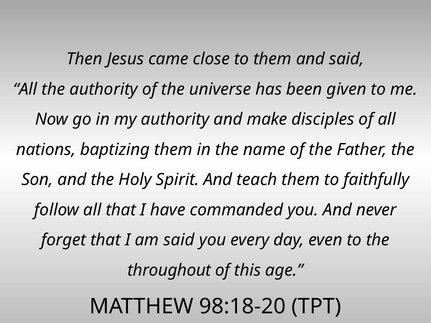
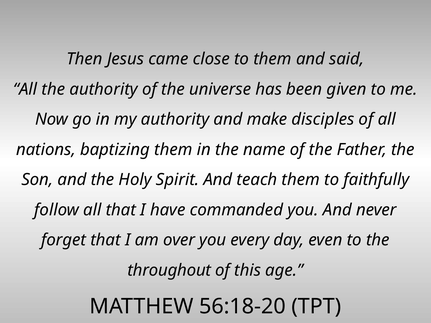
am said: said -> over
98:18-20: 98:18-20 -> 56:18-20
